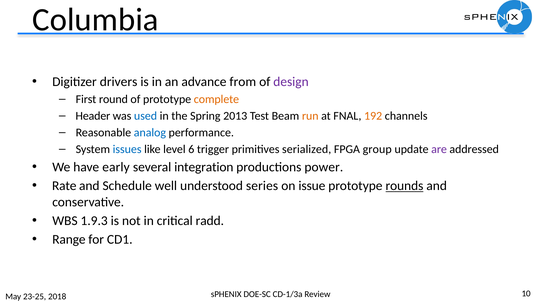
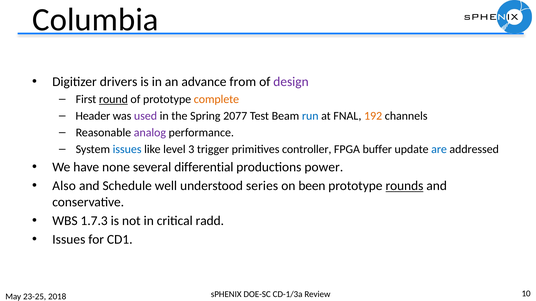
round underline: none -> present
used colour: blue -> purple
2013: 2013 -> 2077
run colour: orange -> blue
analog colour: blue -> purple
6: 6 -> 3
serialized: serialized -> controller
group: group -> buffer
are colour: purple -> blue
early: early -> none
integration: integration -> differential
Rate: Rate -> Also
issue: issue -> been
1.9.3: 1.9.3 -> 1.7.3
Range at (69, 240): Range -> Issues
